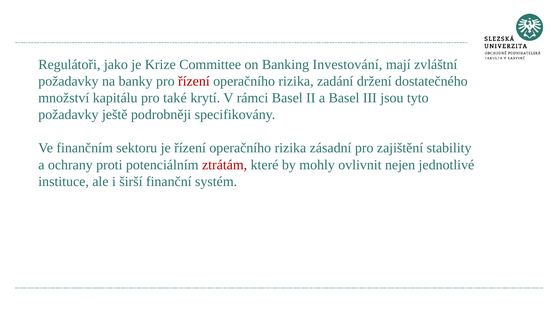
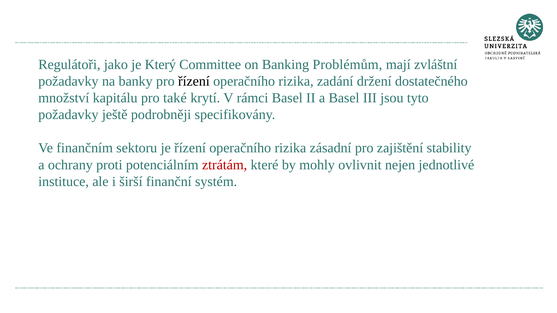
Krize: Krize -> Který
Investování: Investování -> Problémům
řízení at (194, 81) colour: red -> black
